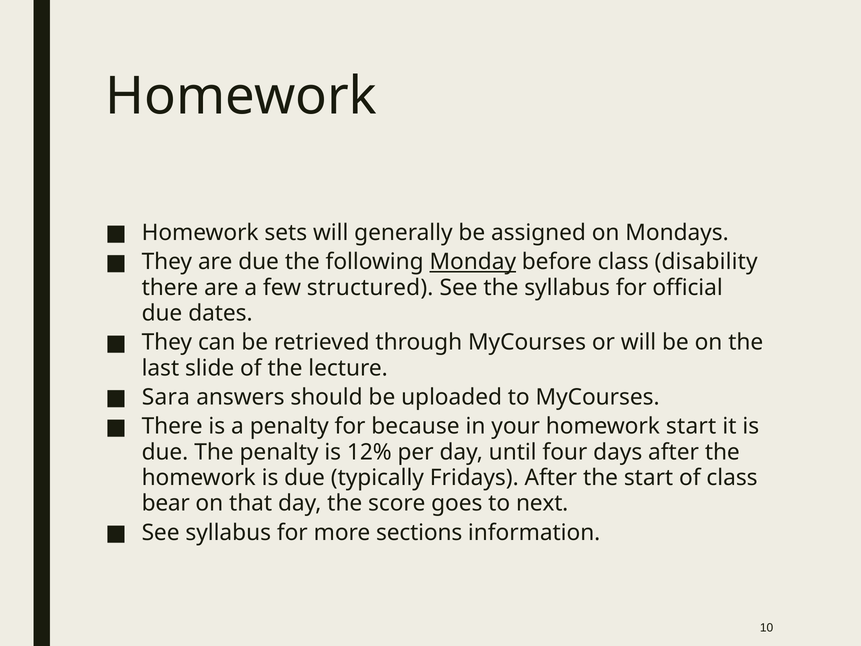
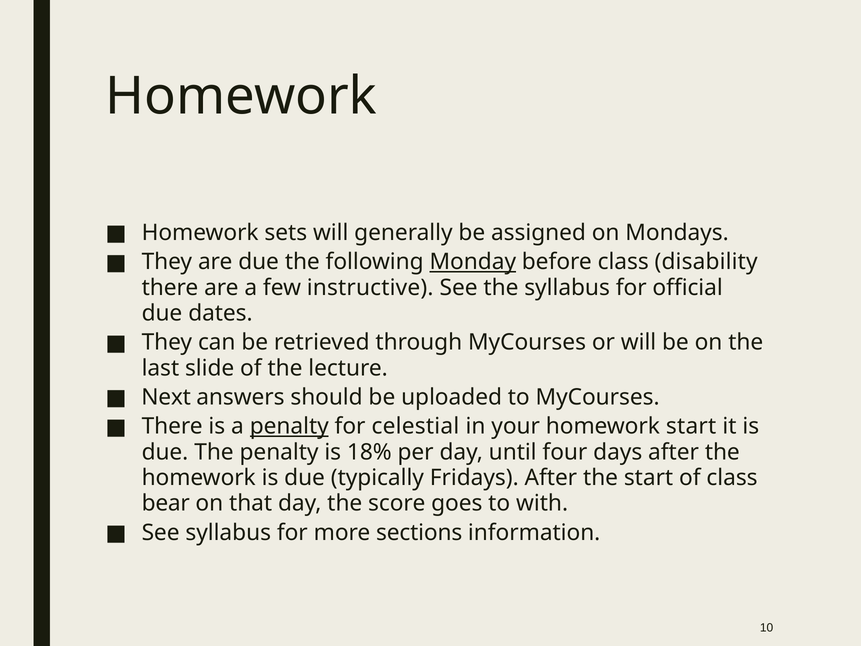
structured: structured -> instructive
Sara: Sara -> Next
penalty at (289, 426) underline: none -> present
because: because -> celestial
12%: 12% -> 18%
next: next -> with
